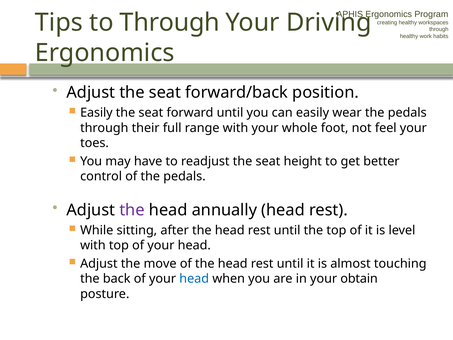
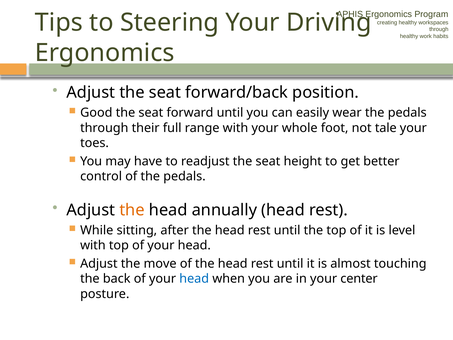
to Through: Through -> Steering
Easily at (96, 113): Easily -> Good
feel: feel -> tale
the at (132, 210) colour: purple -> orange
obtain: obtain -> center
